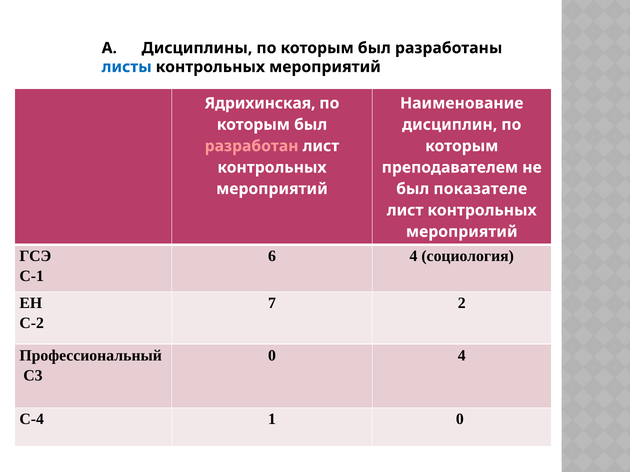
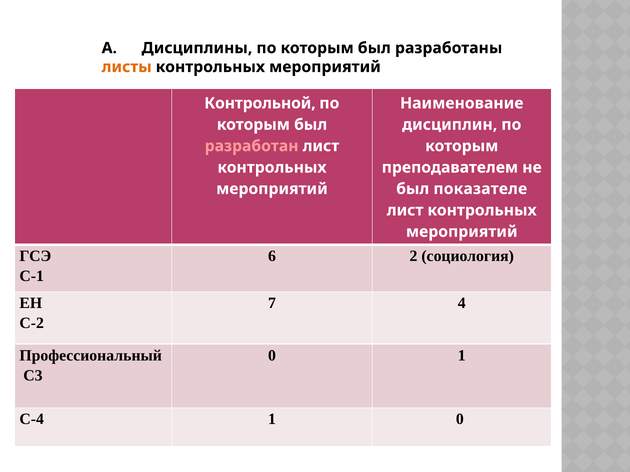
листы colour: blue -> orange
Ядрихинская: Ядрихинская -> Контрольной
6 4: 4 -> 2
2: 2 -> 4
0 4: 4 -> 1
